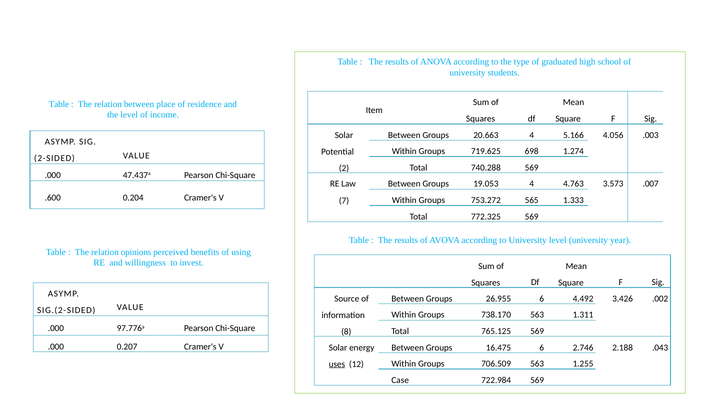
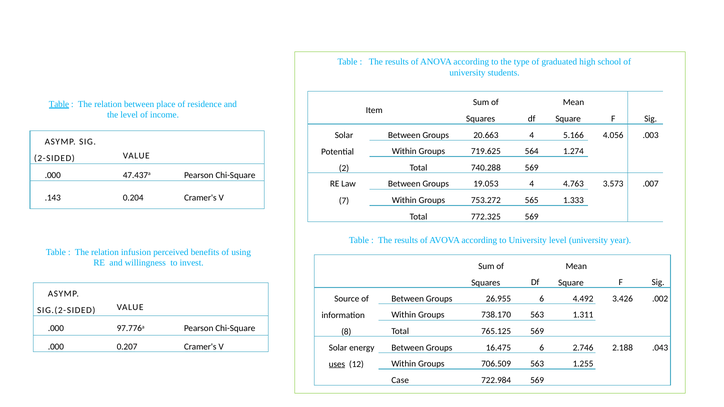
Table at (59, 104) underline: none -> present
698: 698 -> 564
.600: .600 -> .143
opinions: opinions -> infusion
